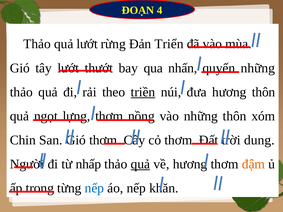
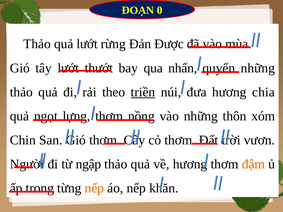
4: 4 -> 0
Triển: Triển -> Được
hương thôn: thôn -> chia
dung: dung -> vươn
nhấp: nhấp -> ngập
quả at (140, 164) underline: present -> none
nếp at (94, 188) colour: blue -> orange
